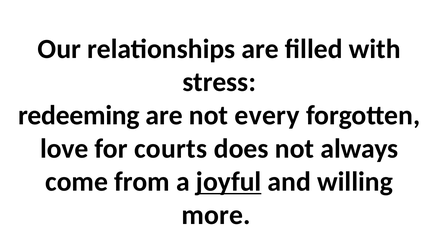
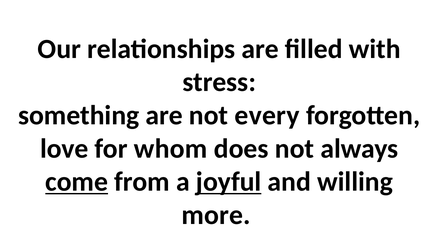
redeeming: redeeming -> something
courts: courts -> whom
come underline: none -> present
